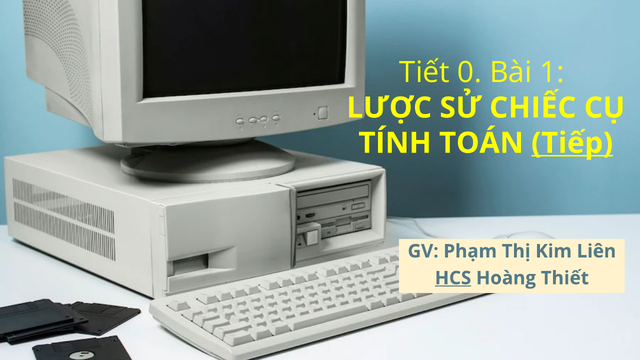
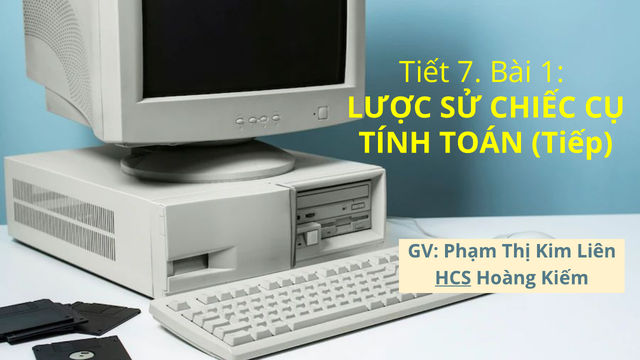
0: 0 -> 7
Tiếp underline: present -> none
Thiết: Thiết -> Kiếm
